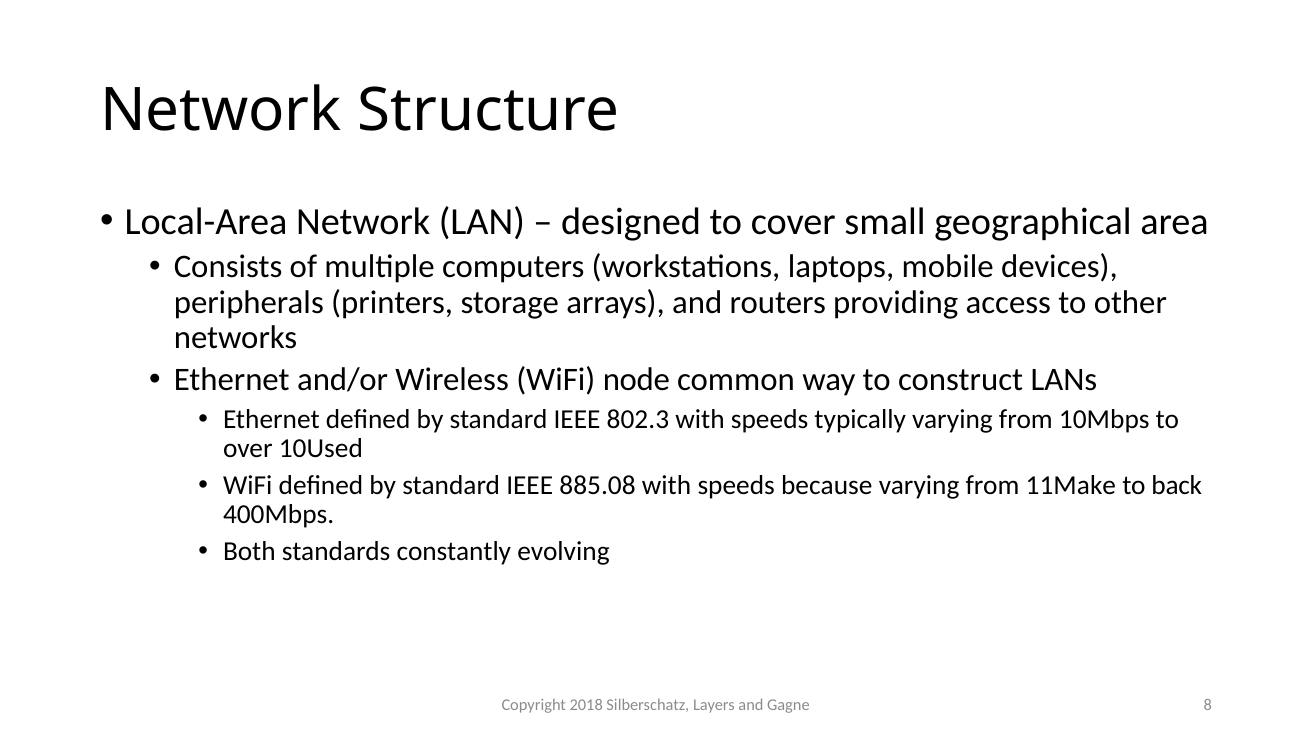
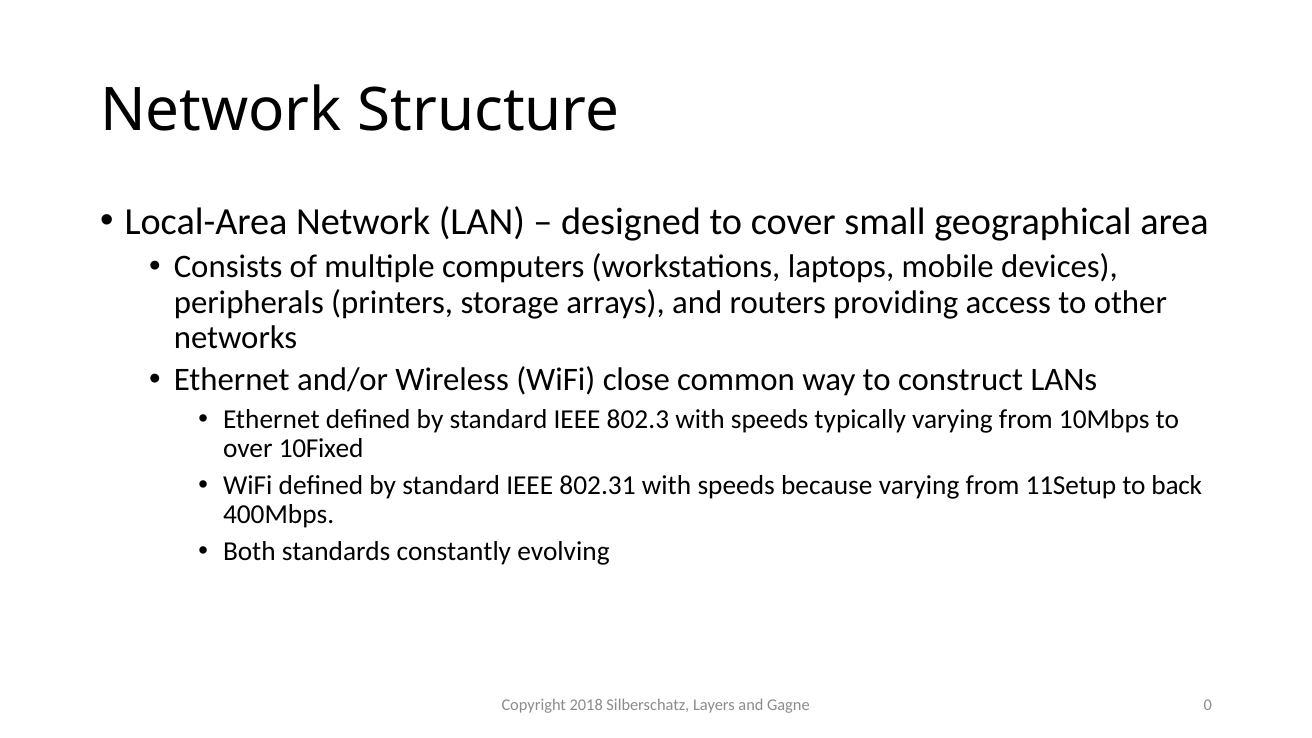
node: node -> close
10Used: 10Used -> 10Fixed
885.08: 885.08 -> 802.31
11Make: 11Make -> 11Setup
8: 8 -> 0
